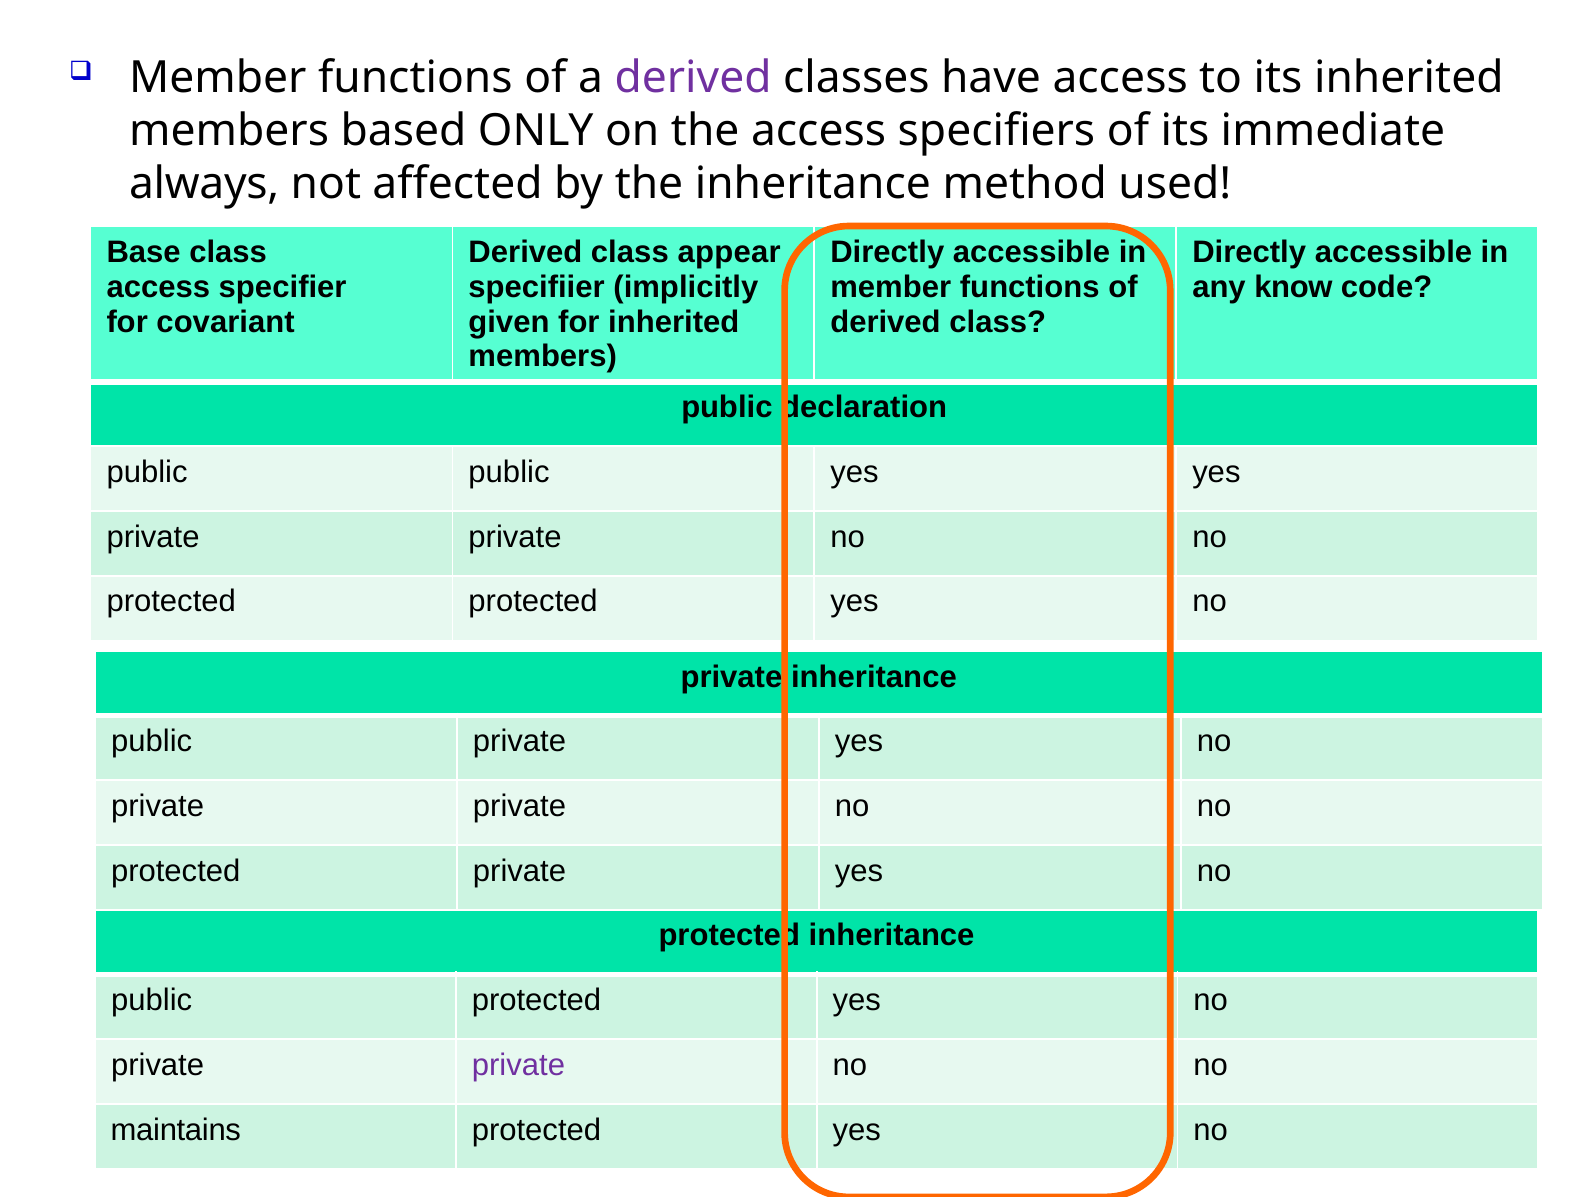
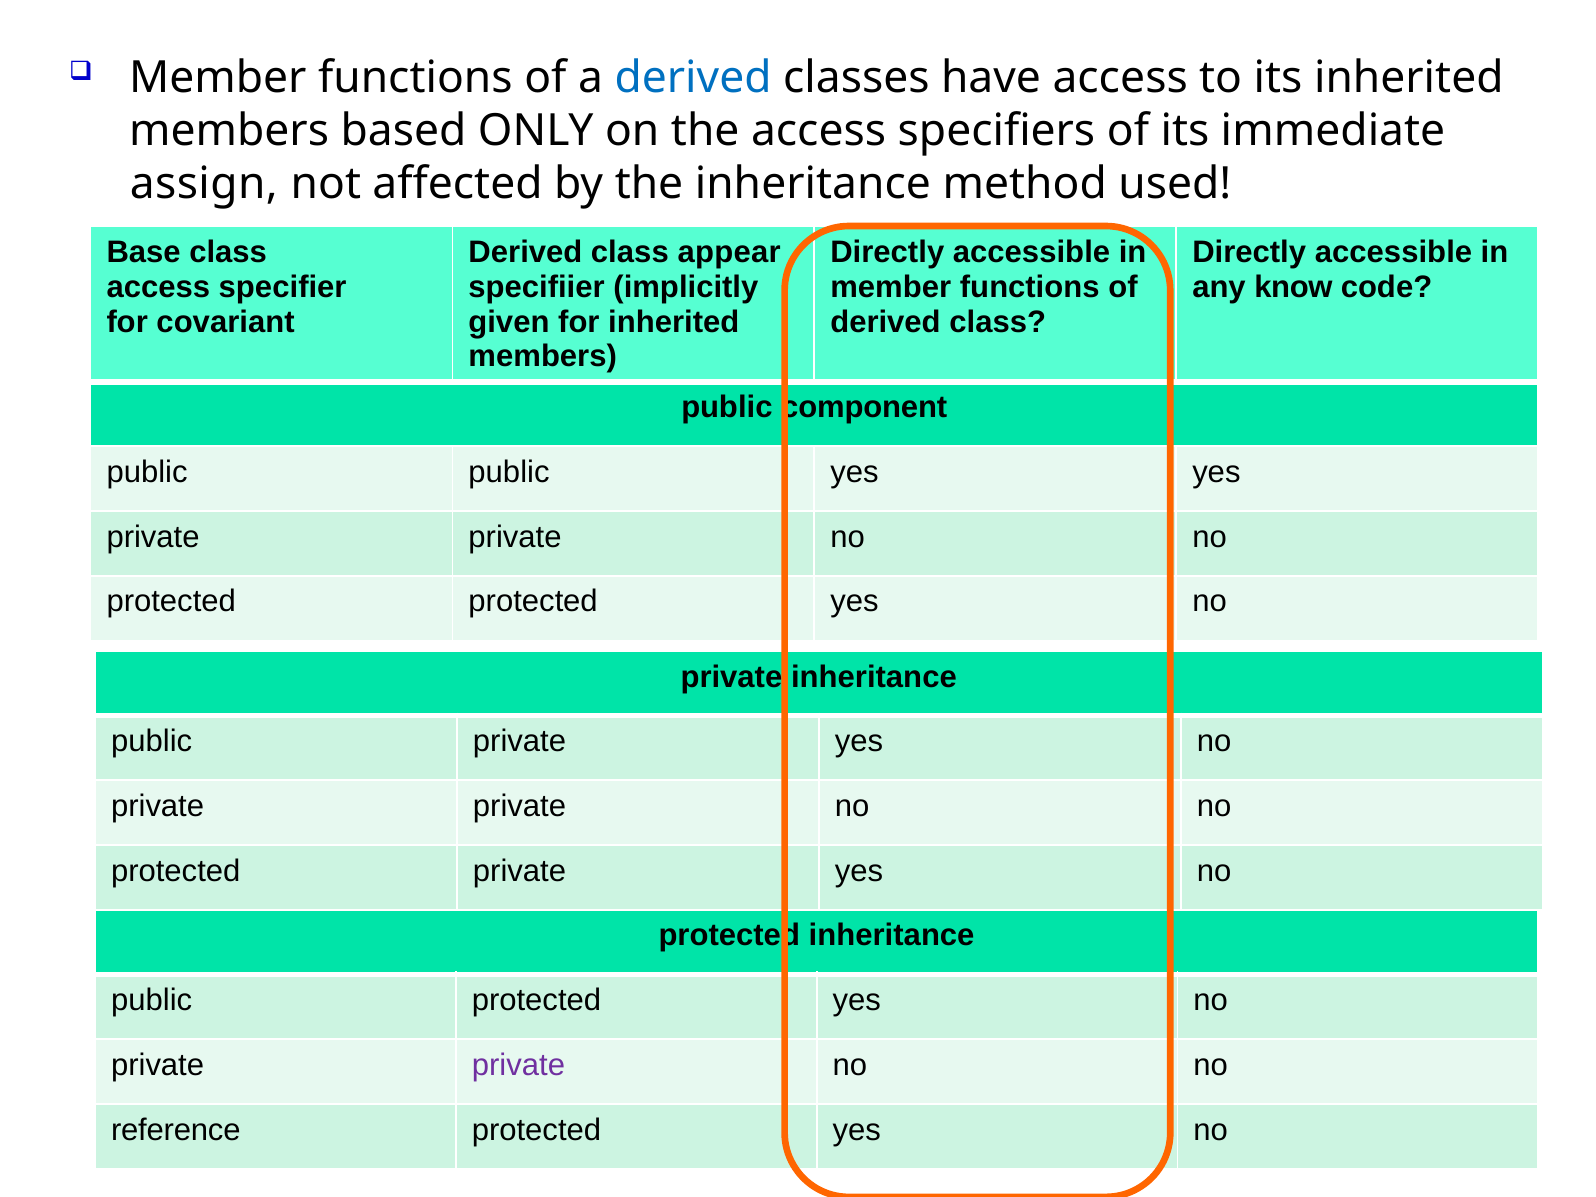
derived at (693, 78) colour: purple -> blue
always: always -> assign
declaration: declaration -> component
maintains: maintains -> reference
